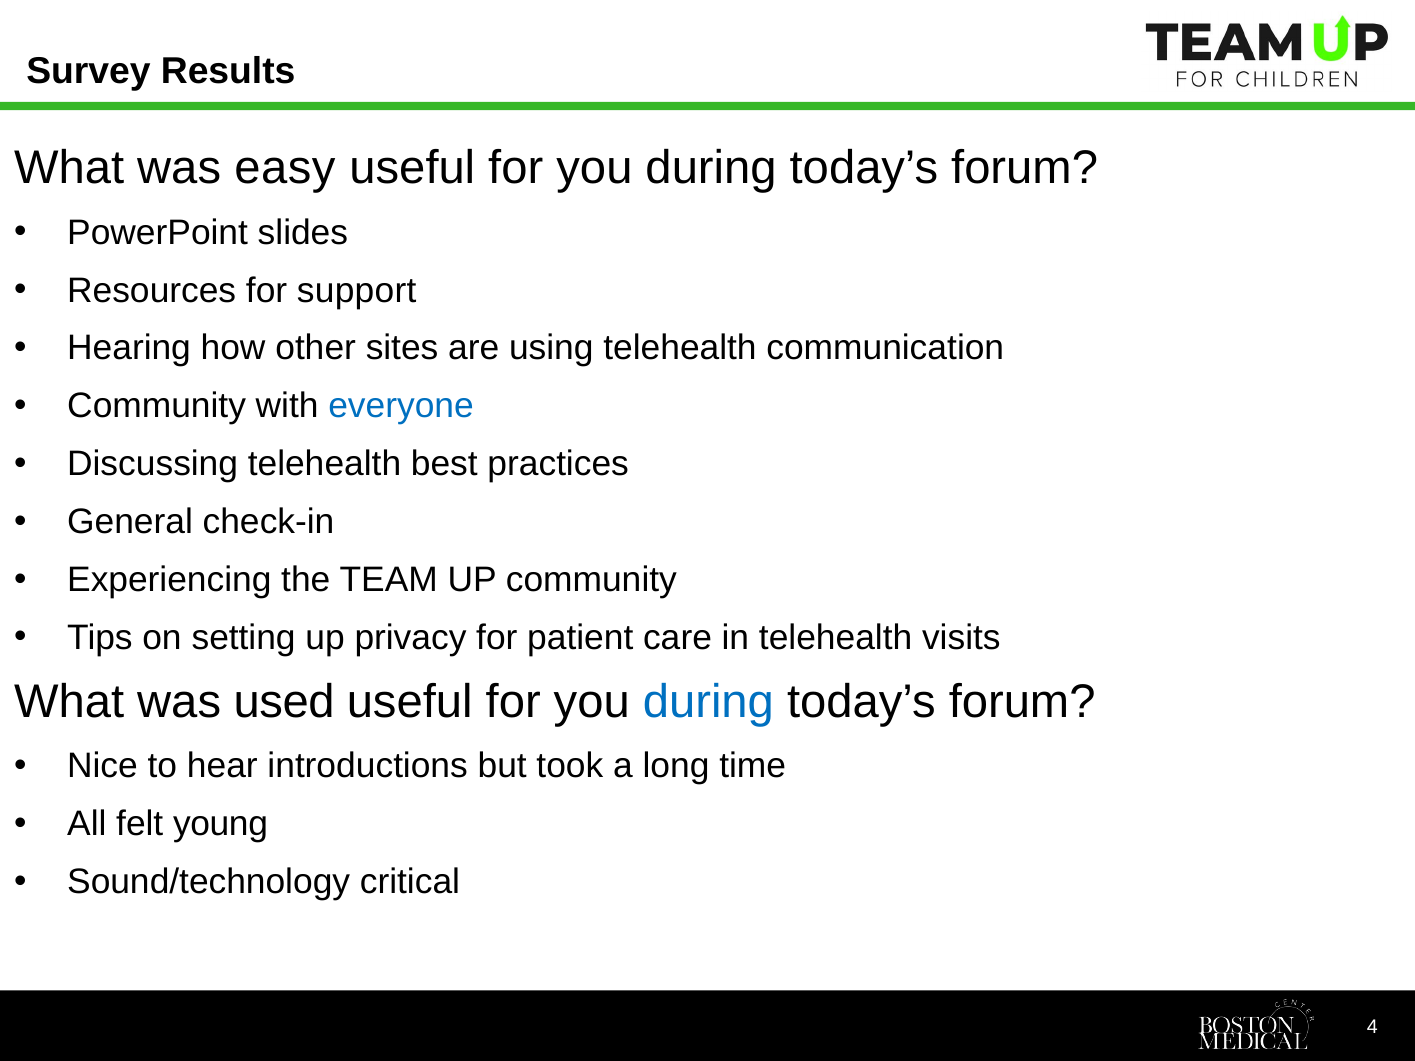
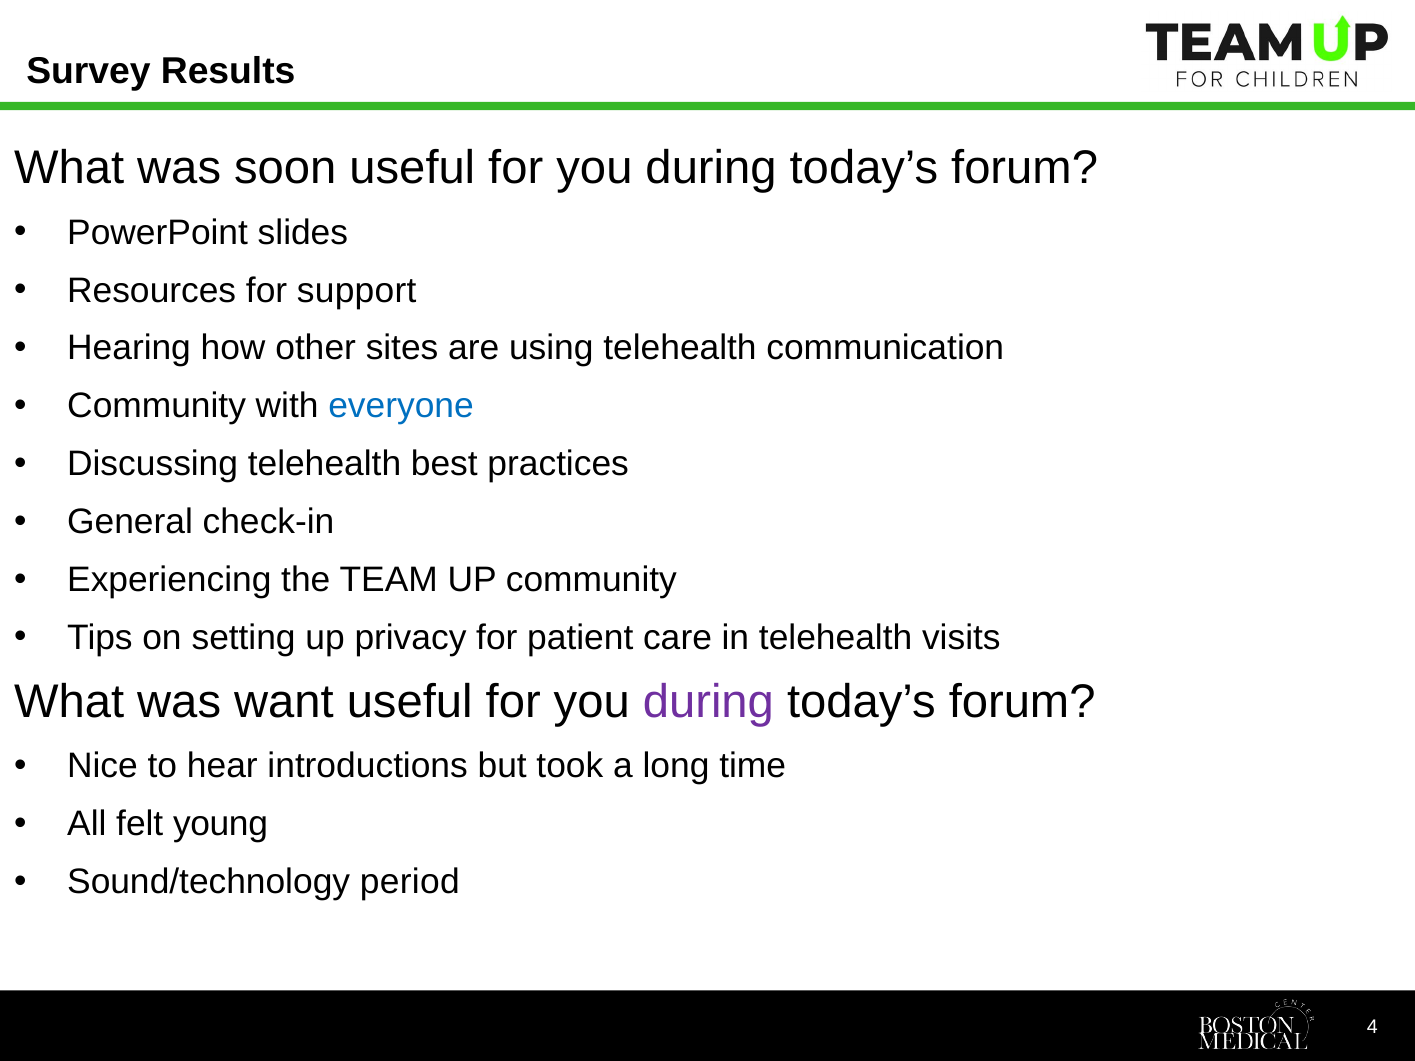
easy: easy -> soon
used: used -> want
during at (708, 702) colour: blue -> purple
critical: critical -> period
